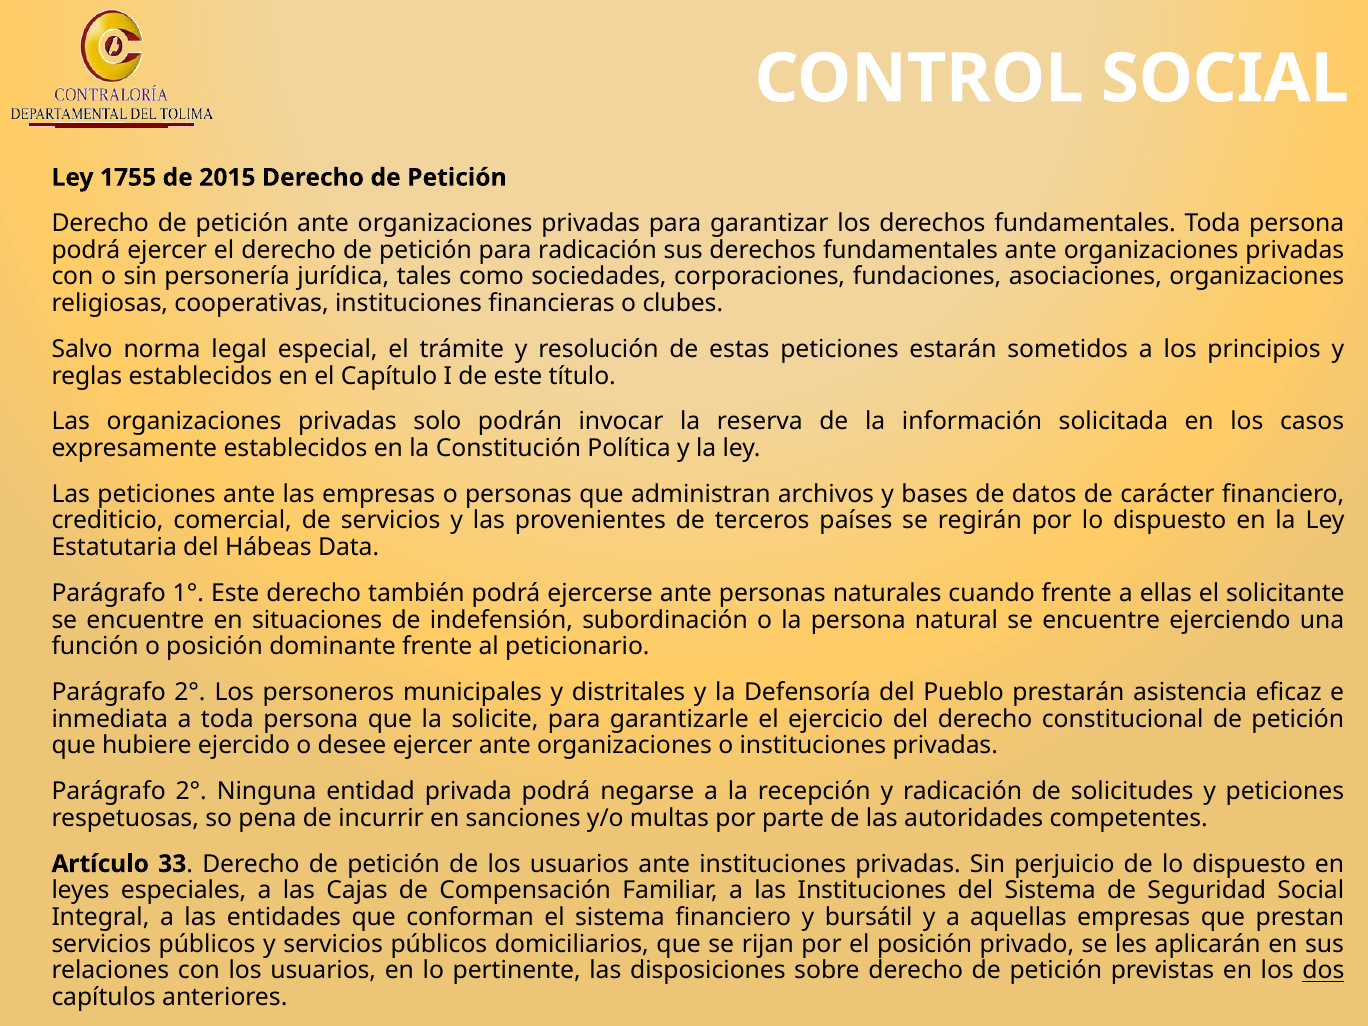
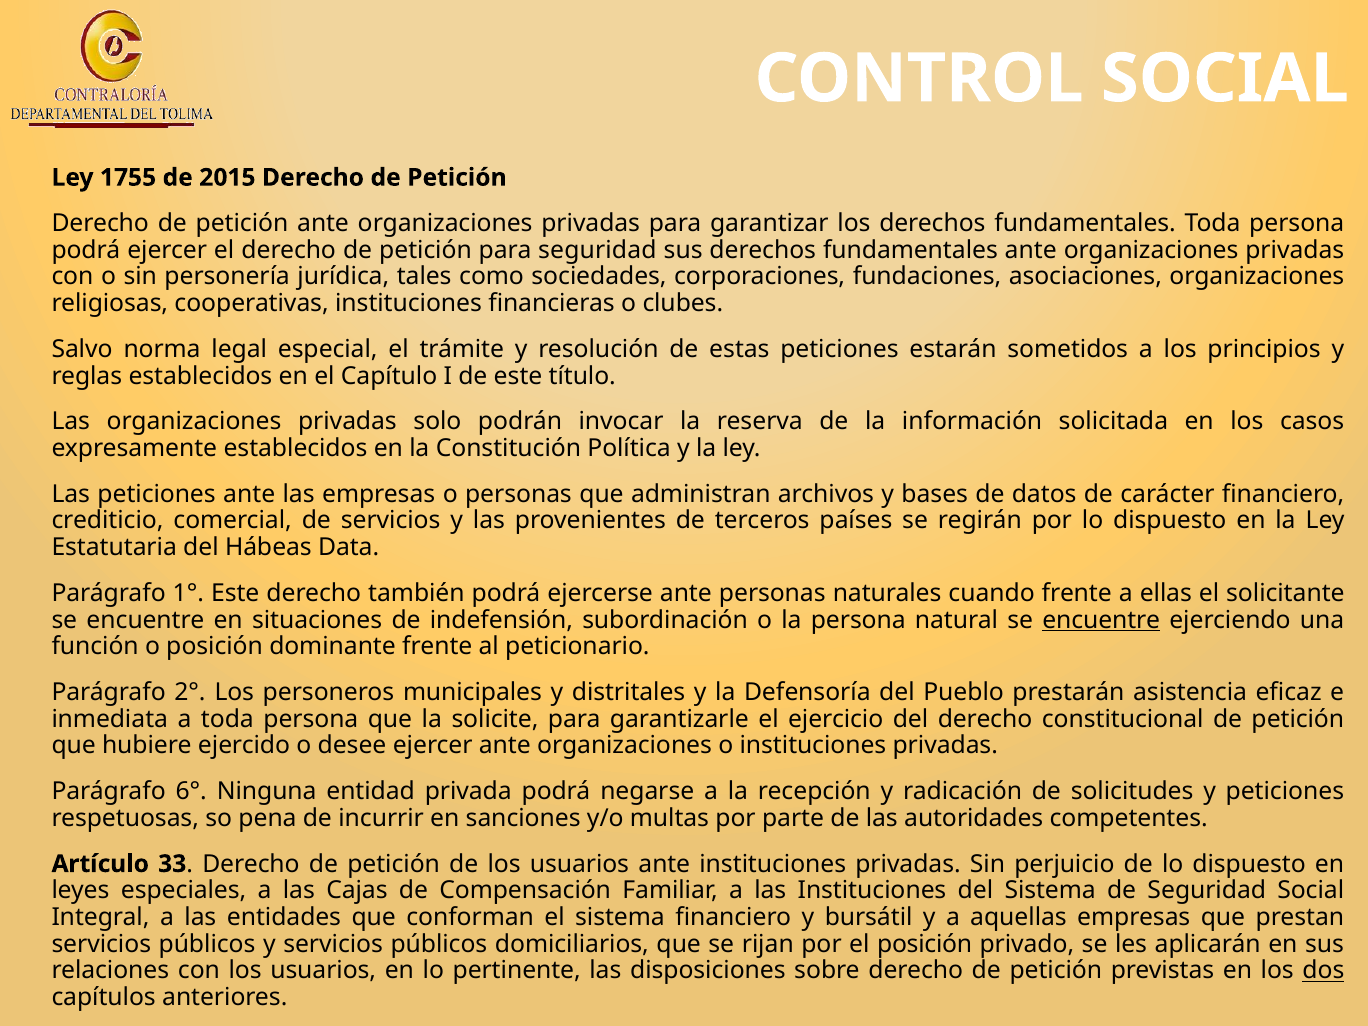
para radicación: radicación -> seguridad
encuentre at (1101, 620) underline: none -> present
2° at (191, 791): 2° -> 6°
